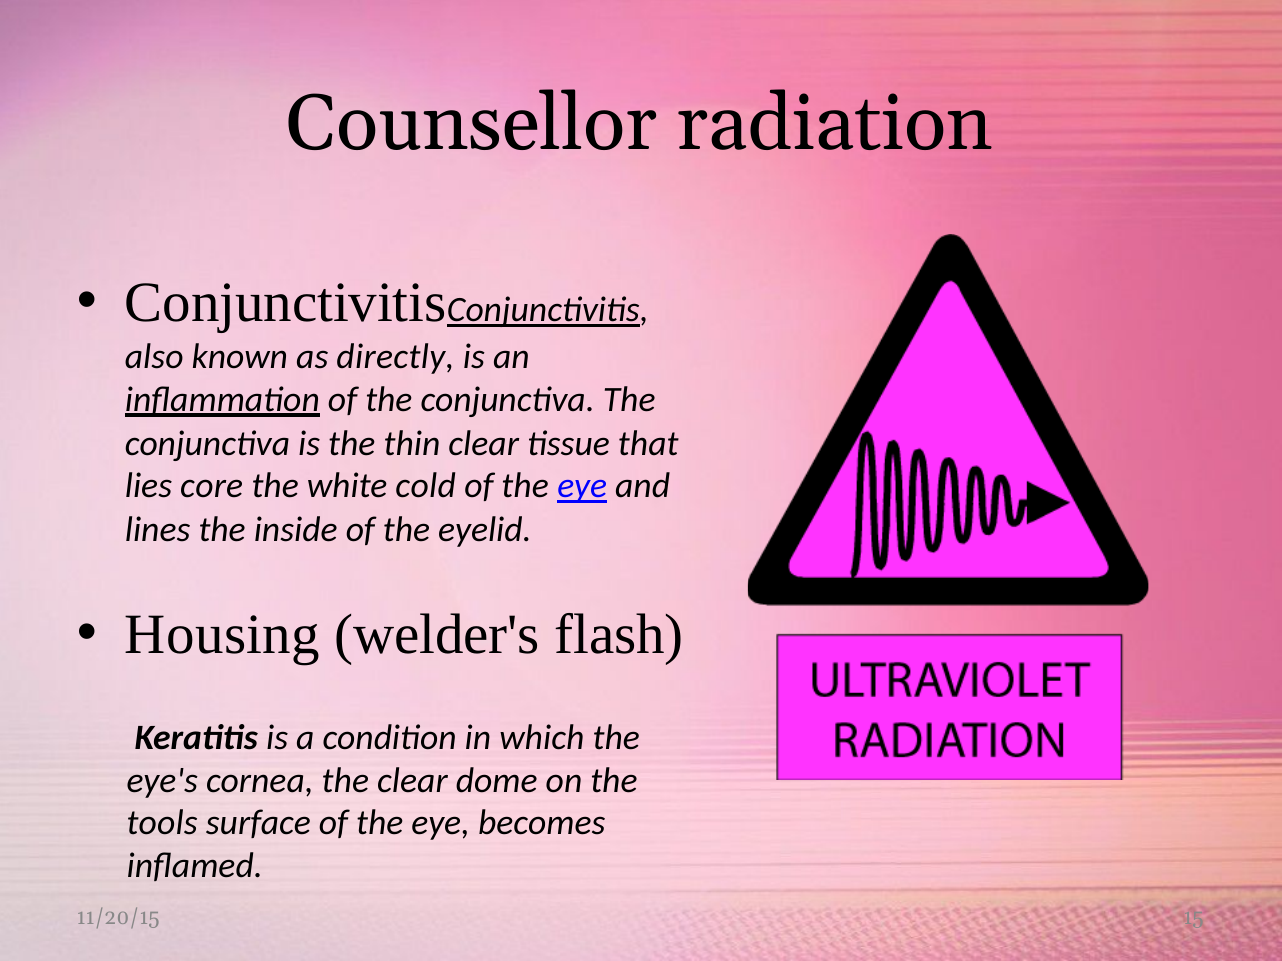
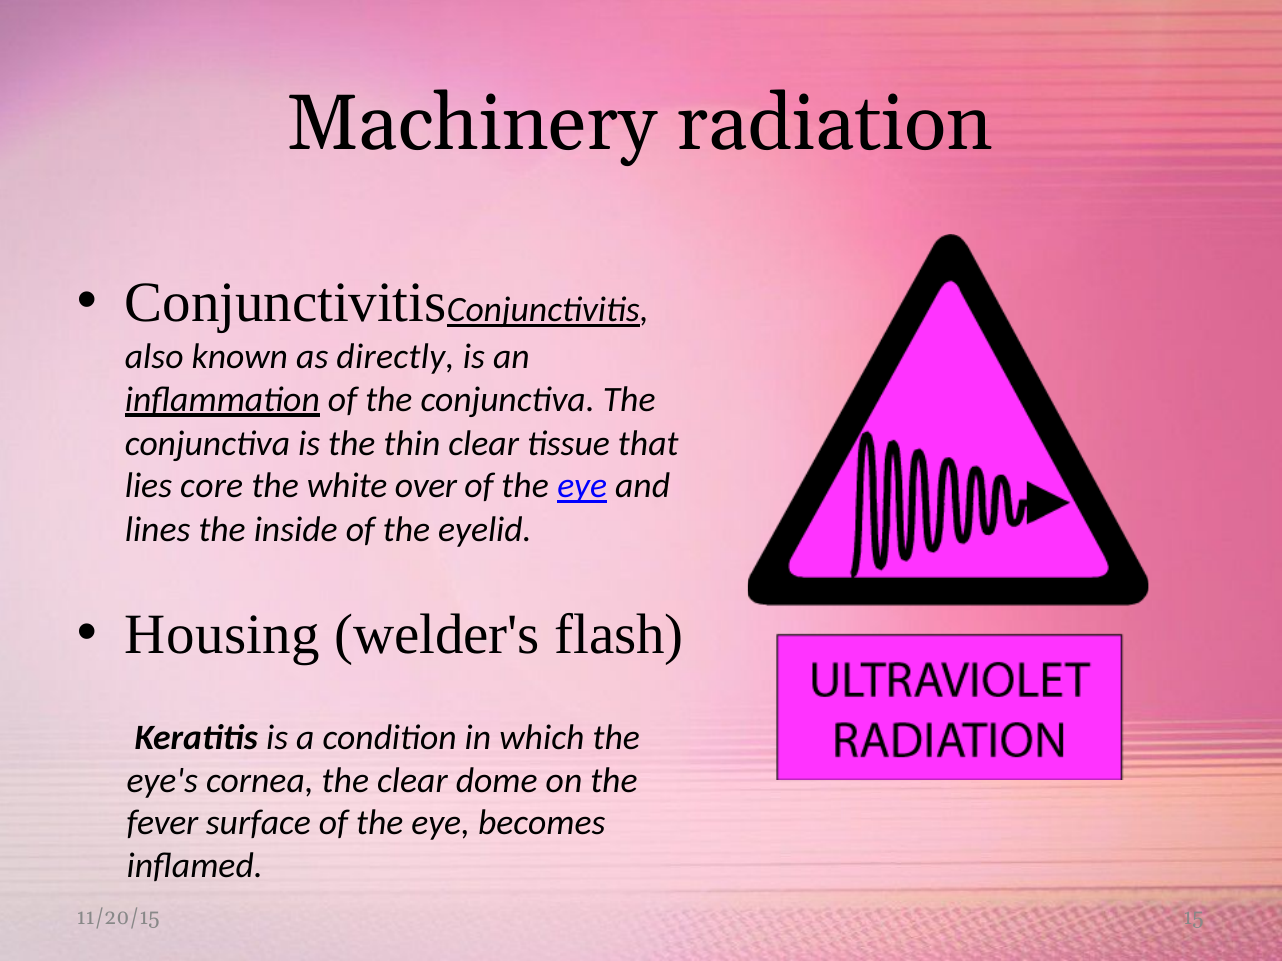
Counsellor: Counsellor -> Machinery
cold: cold -> over
tools: tools -> fever
